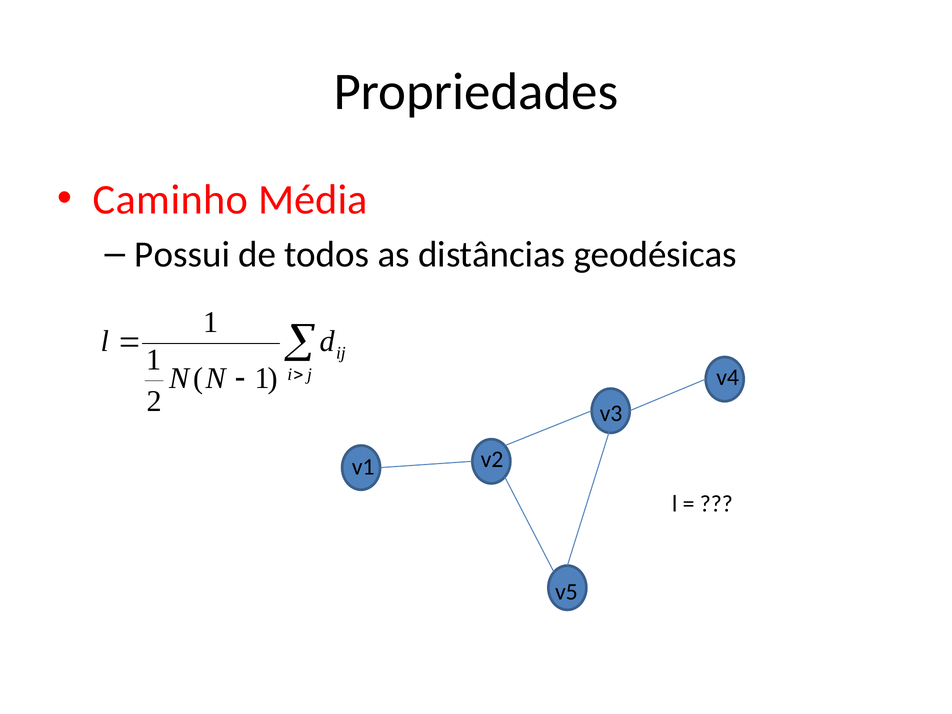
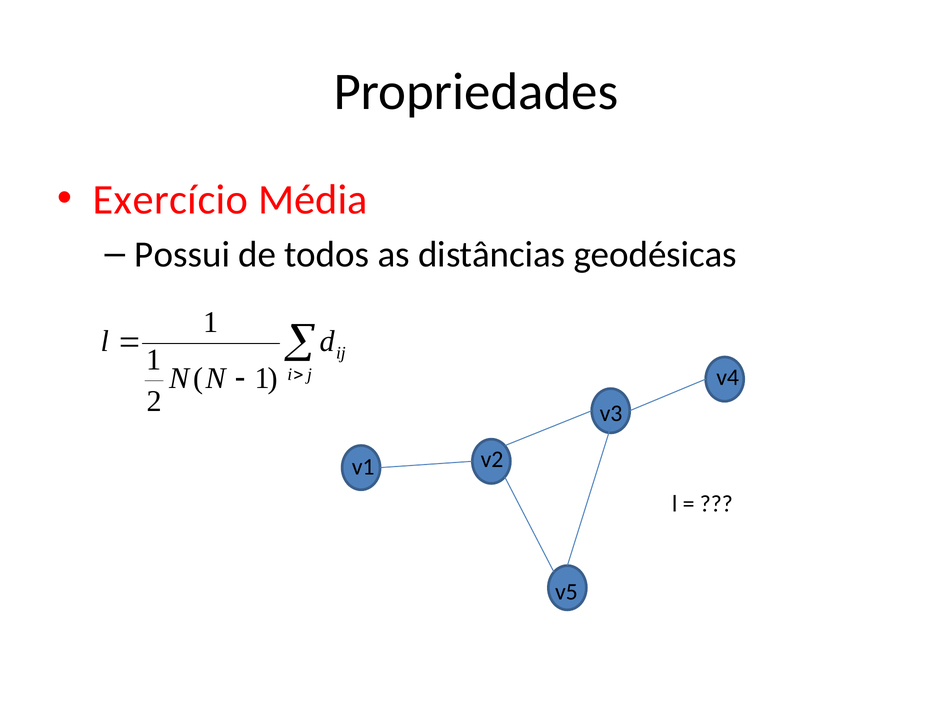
Caminho: Caminho -> Exercício
